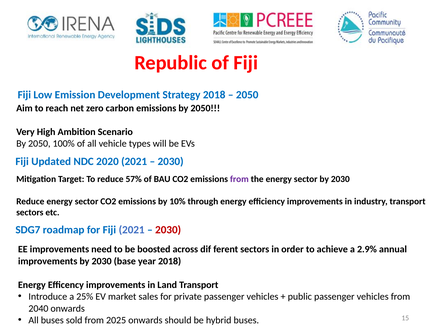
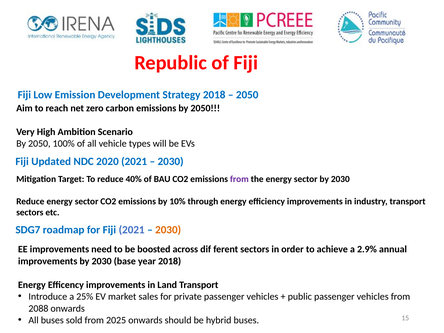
57%: 57% -> 40%
2030 at (168, 230) colour: red -> orange
2040: 2040 -> 2088
